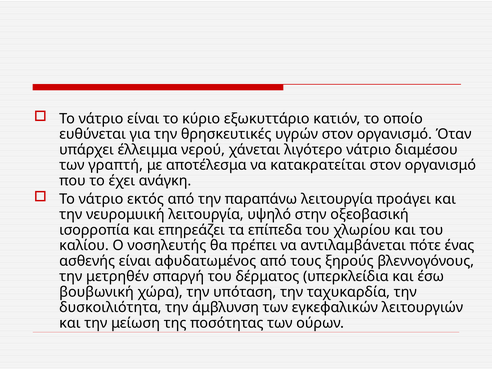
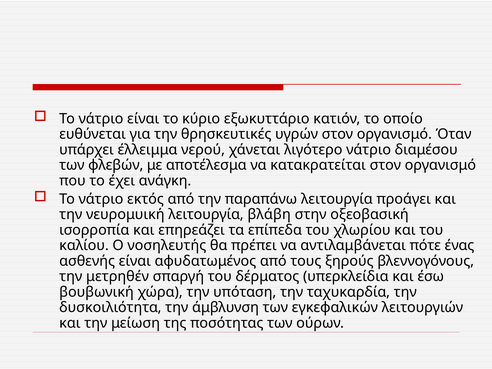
γραπτή: γραπτή -> φλεβών
υψηλό: υψηλό -> βλάβη
